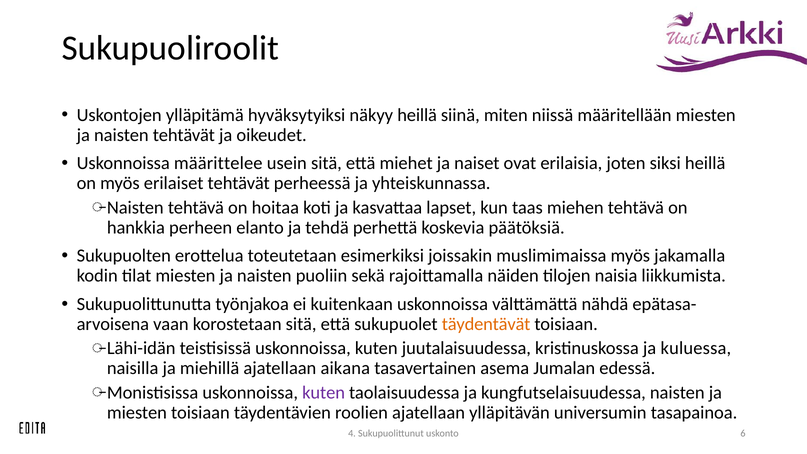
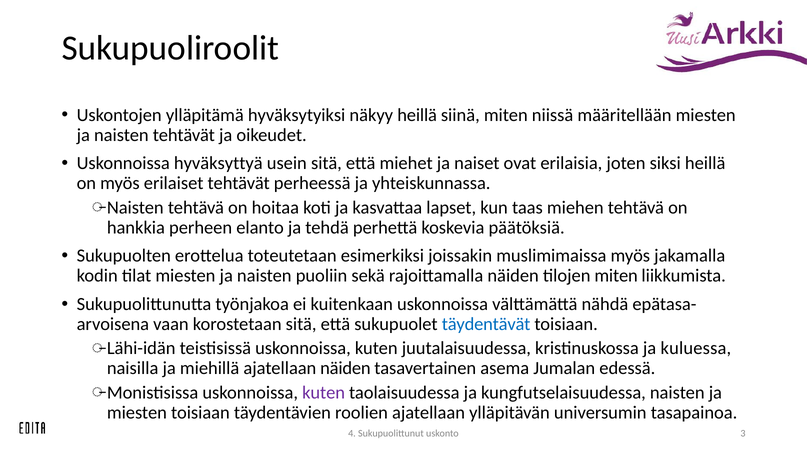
määrittelee: määrittelee -> hyväksyttyä
tilojen naisia: naisia -> miten
täydentävät colour: orange -> blue
ajatellaan aikana: aikana -> näiden
6: 6 -> 3
